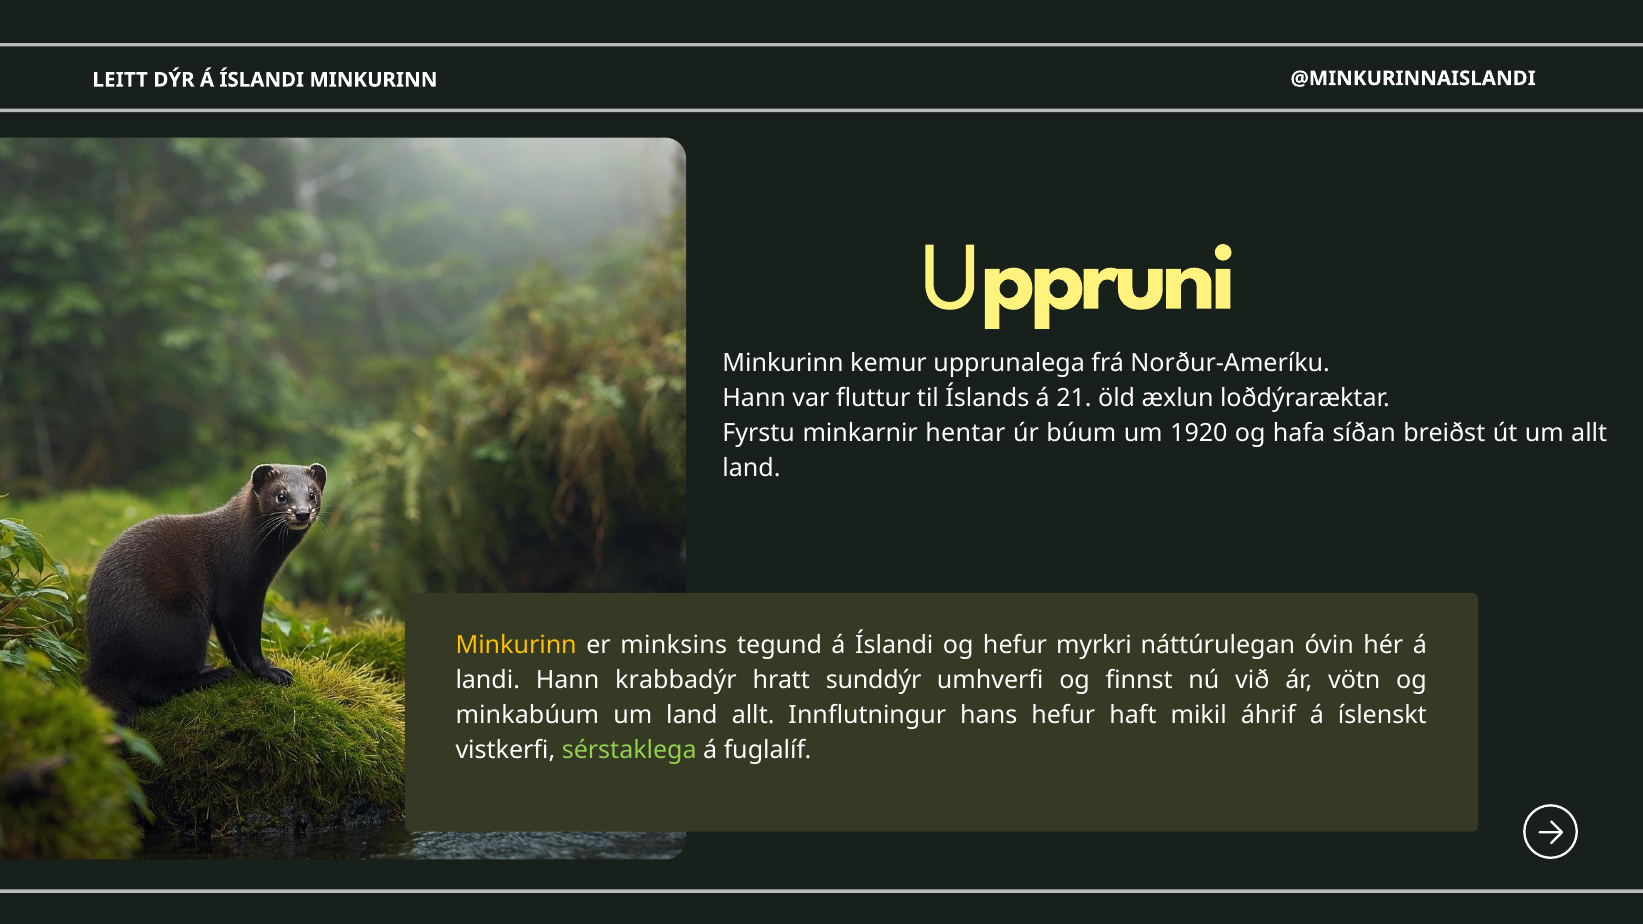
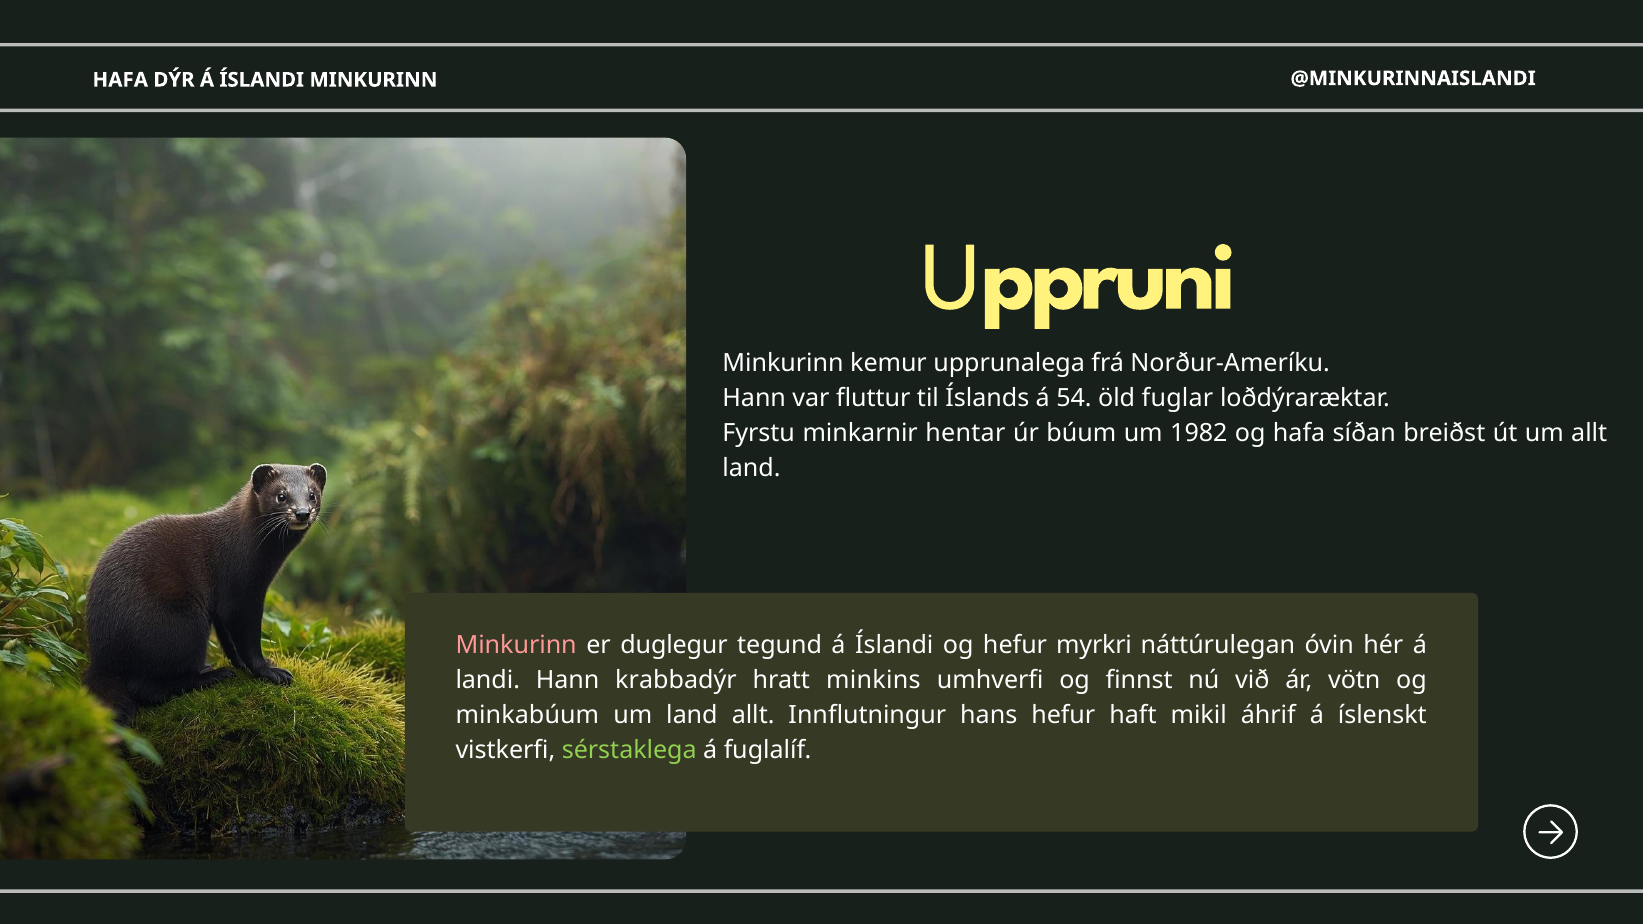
LEITT at (120, 80): LEITT -> HAFA
21: 21 -> 54
æxlun: æxlun -> fuglar
1920: 1920 -> 1982
Minkurinn at (516, 646) colour: yellow -> pink
minksins: minksins -> duglegur
sunddýr: sunddýr -> minkins
